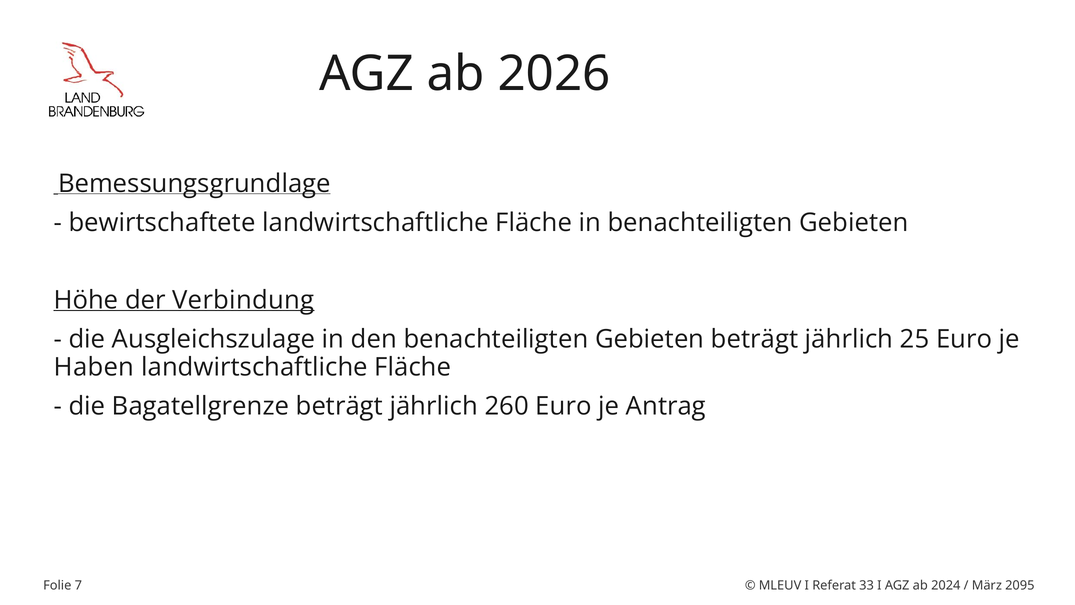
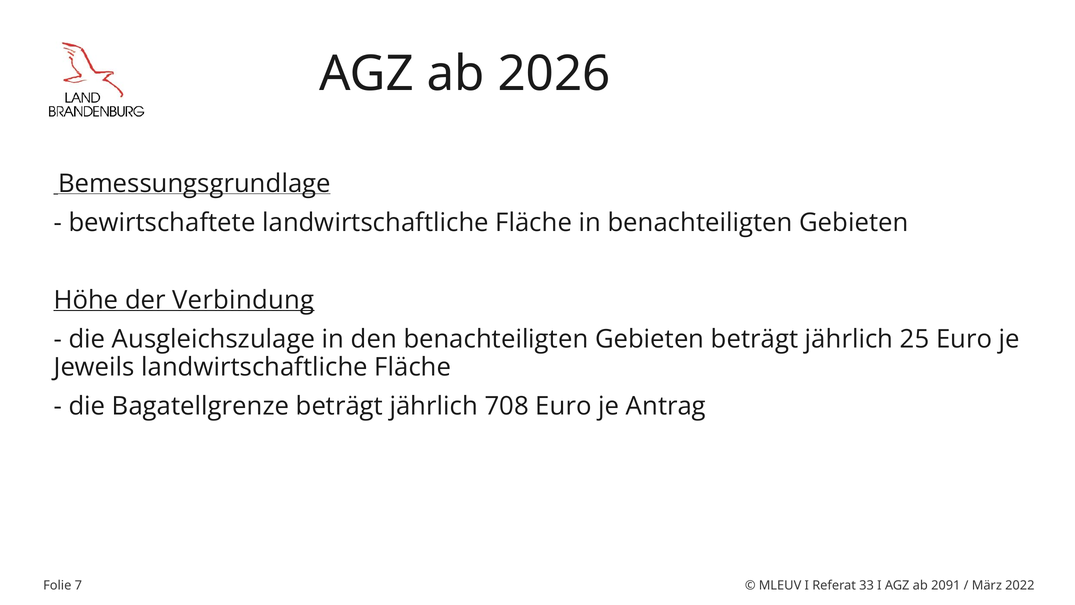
Haben: Haben -> Jeweils
260: 260 -> 708
2024: 2024 -> 2091
2095: 2095 -> 2022
